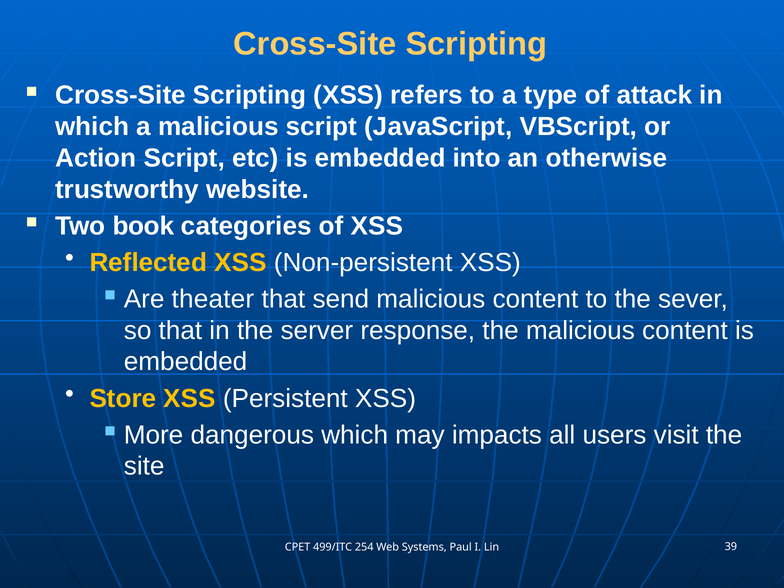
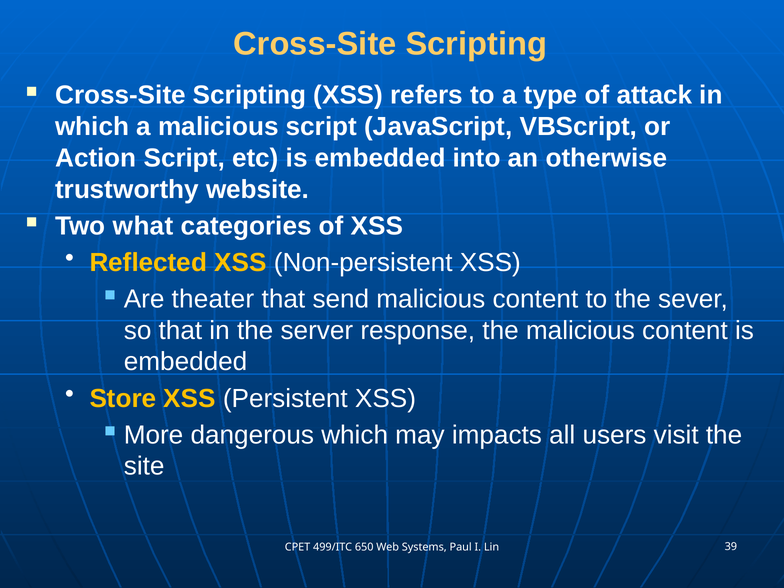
book: book -> what
254: 254 -> 650
